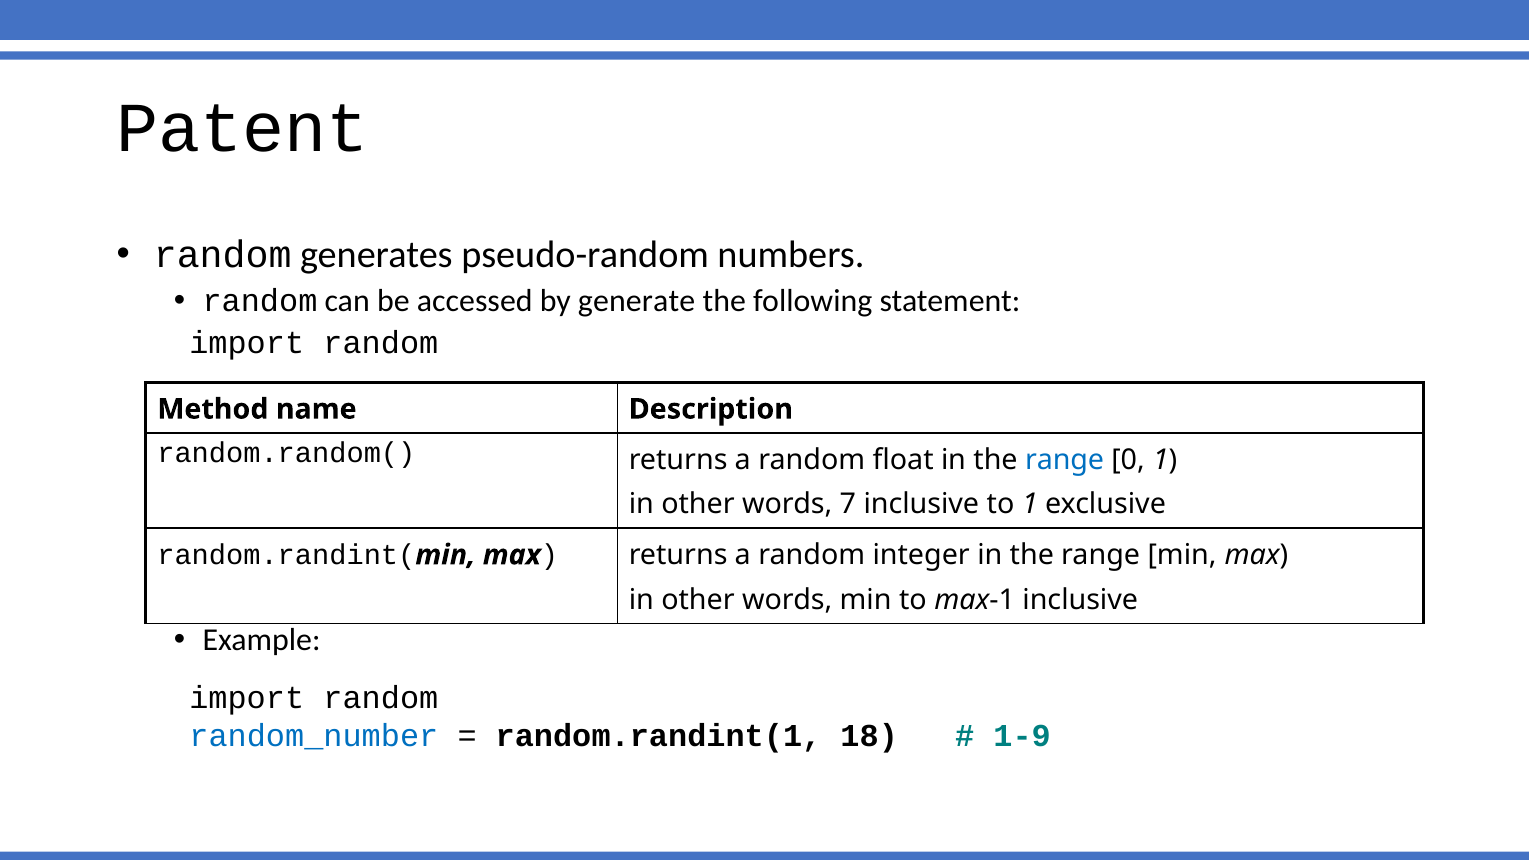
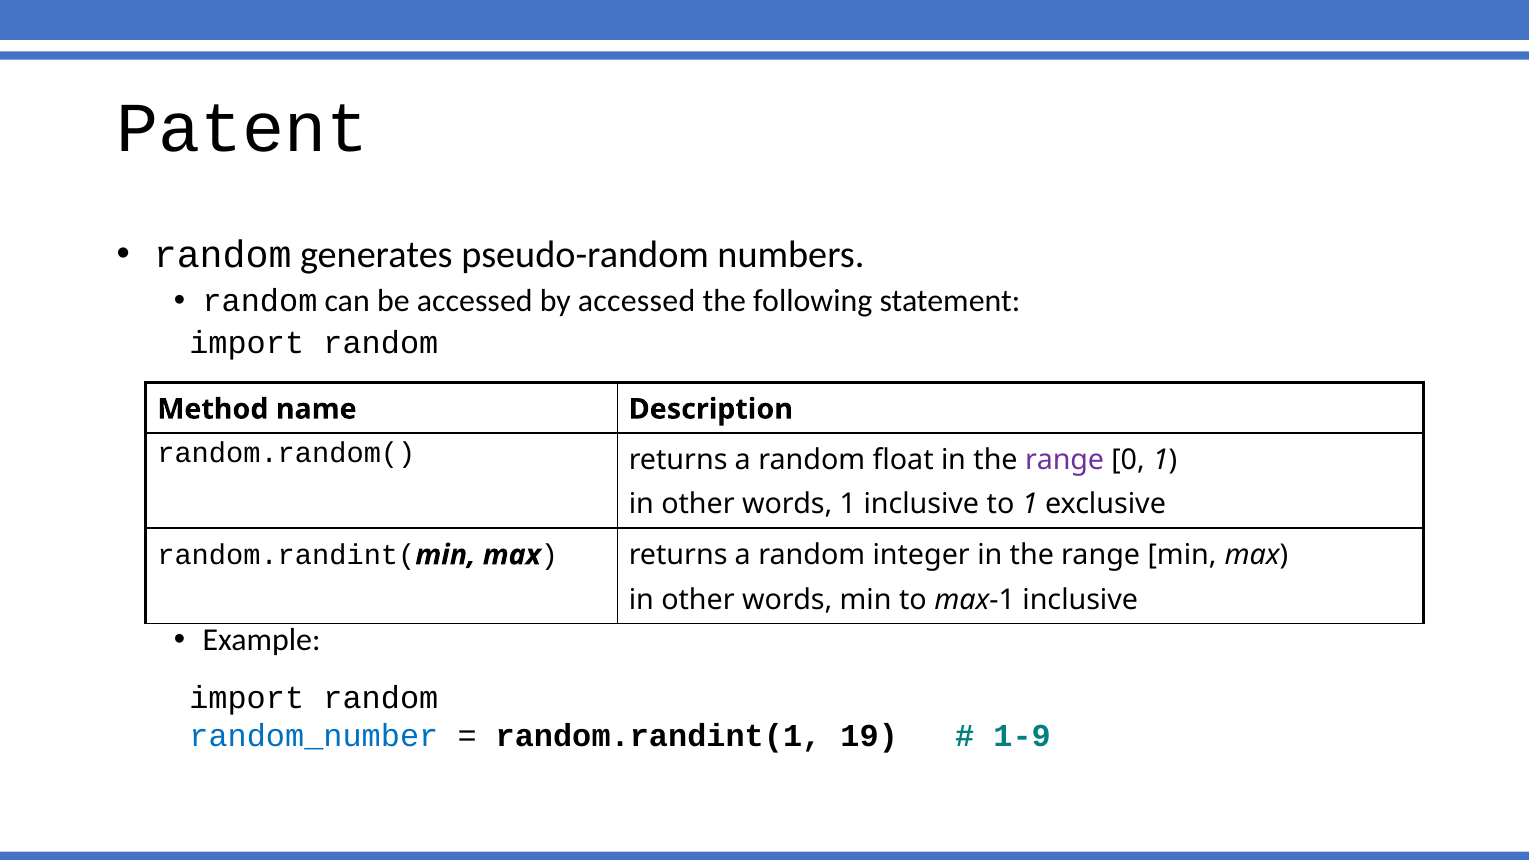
by generate: generate -> accessed
range at (1065, 460) colour: blue -> purple
words 7: 7 -> 1
18: 18 -> 19
